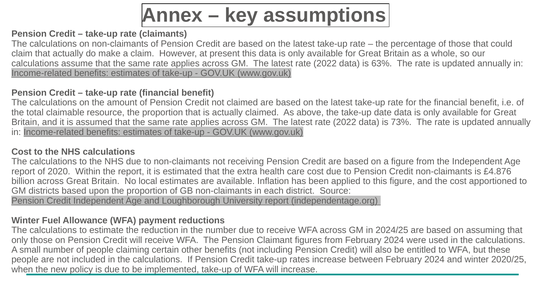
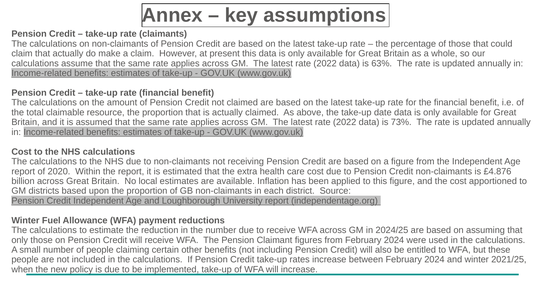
2020/25: 2020/25 -> 2021/25
